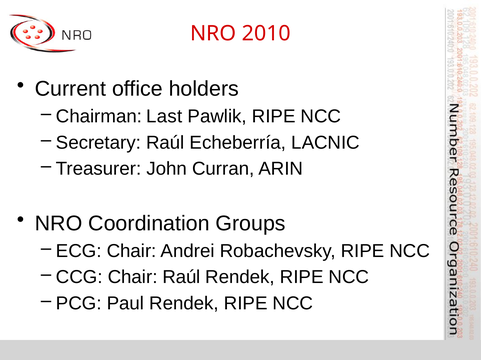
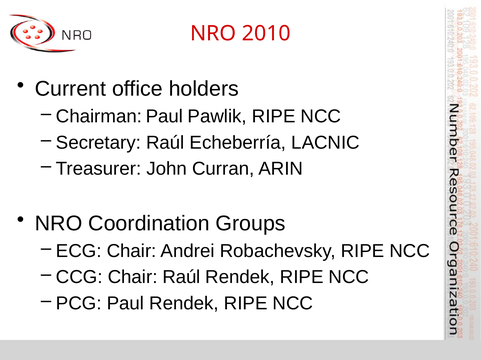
Chairman Last: Last -> Paul
